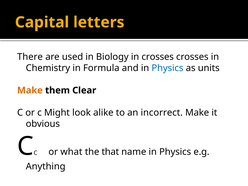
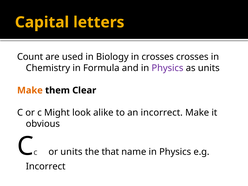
There: There -> Count
Physics at (167, 68) colour: blue -> purple
or what: what -> units
Anything at (46, 166): Anything -> Incorrect
